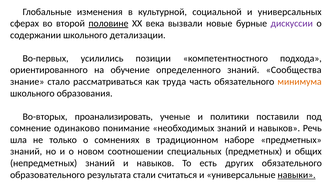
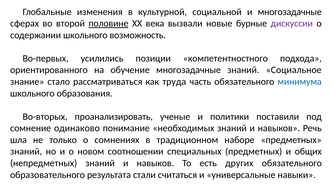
и универсальных: универсальных -> многозадачные
детализации: детализации -> возможность
обучение определенного: определенного -> многозадачные
Сообщества: Сообщества -> Социальное
минимума colour: orange -> blue
навыки underline: present -> none
